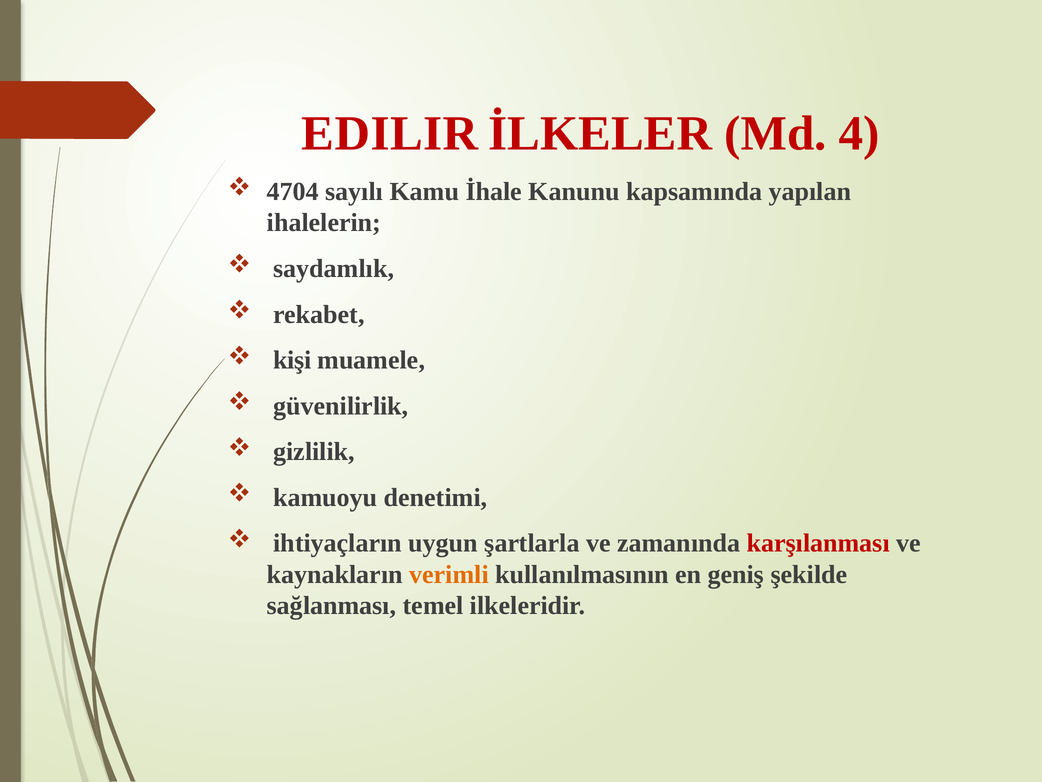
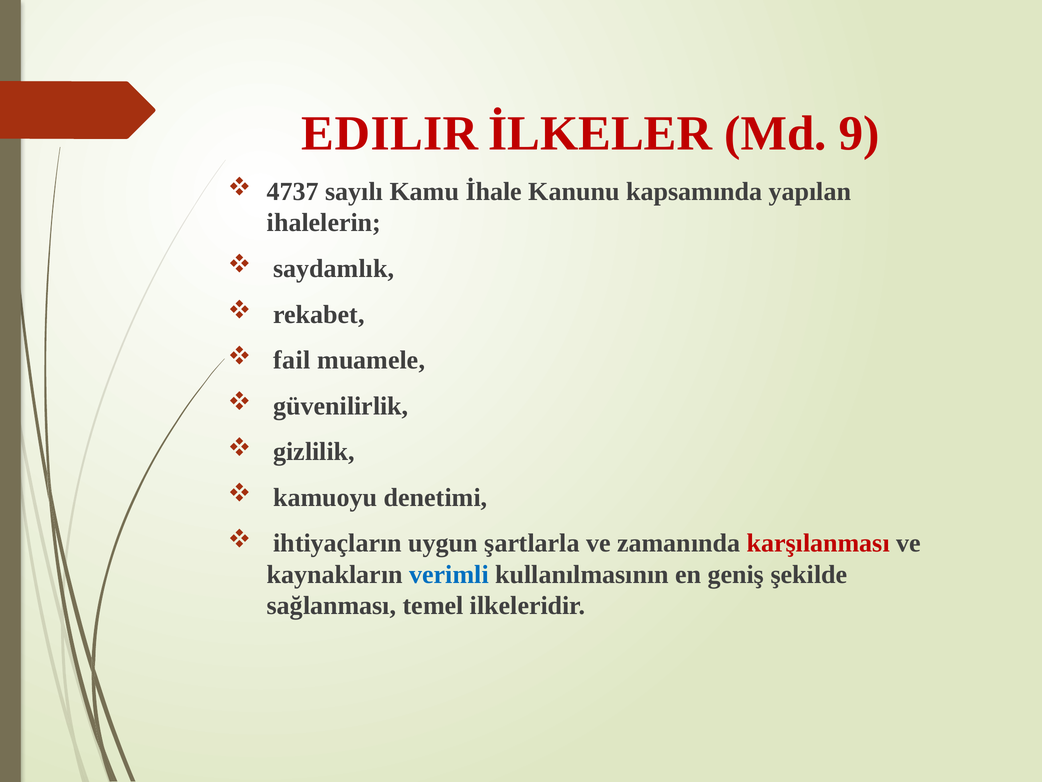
4: 4 -> 9
4704: 4704 -> 4737
kişi: kişi -> fail
verimli colour: orange -> blue
